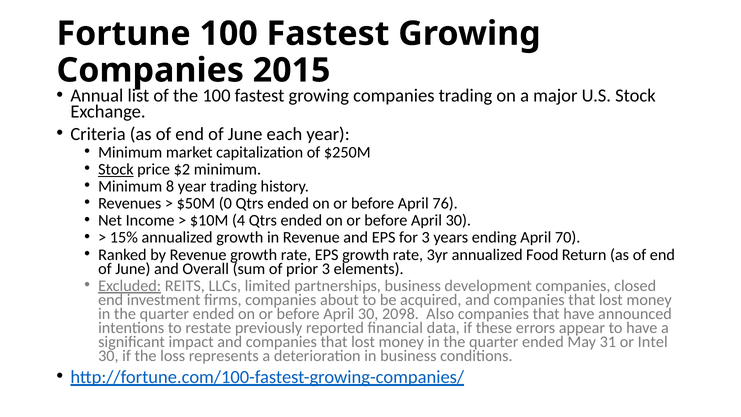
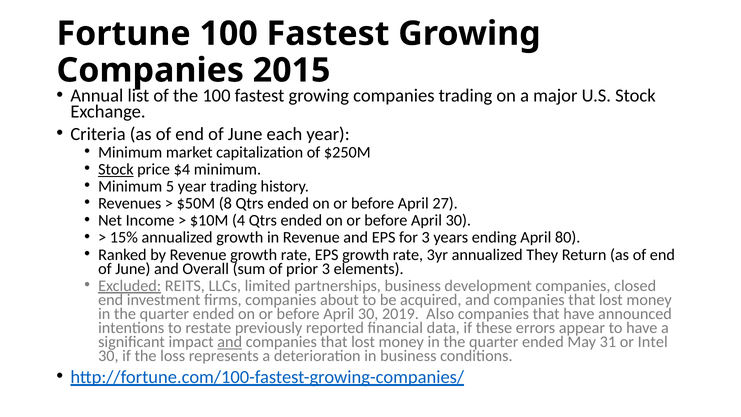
$2: $2 -> $4
8: 8 -> 5
0: 0 -> 8
76: 76 -> 27
70: 70 -> 80
Food: Food -> They
2098: 2098 -> 2019
and at (230, 342) underline: none -> present
